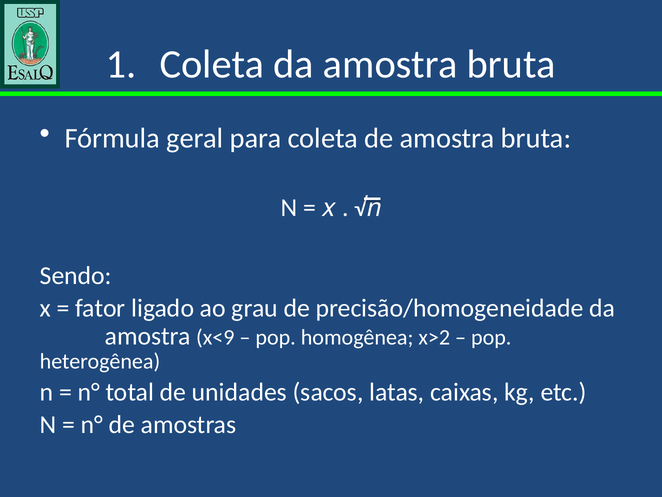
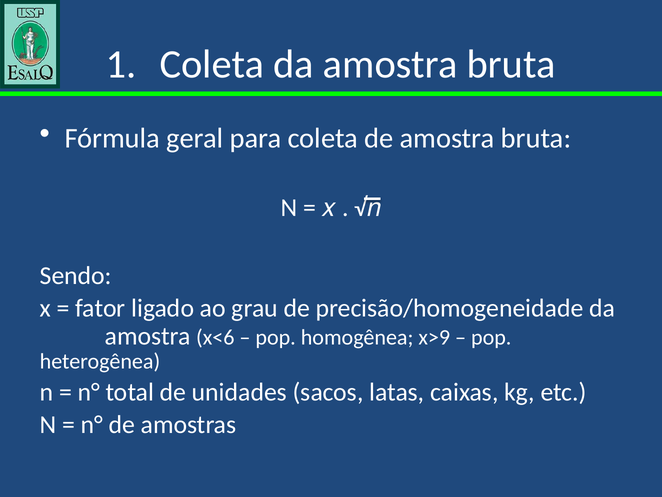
x<9: x<9 -> x<6
x>2: x>2 -> x>9
